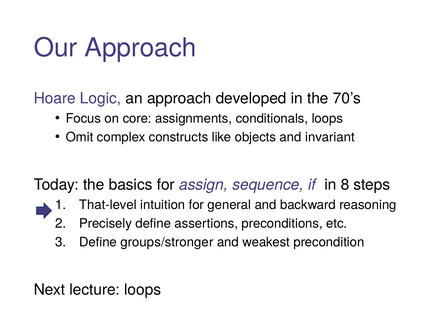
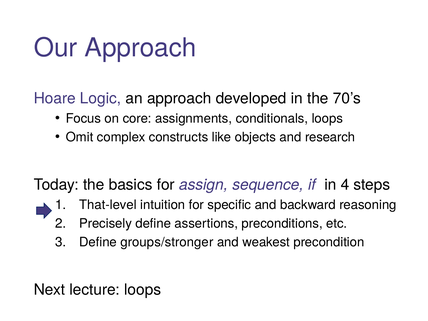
invariant: invariant -> research
8: 8 -> 4
general: general -> specific
